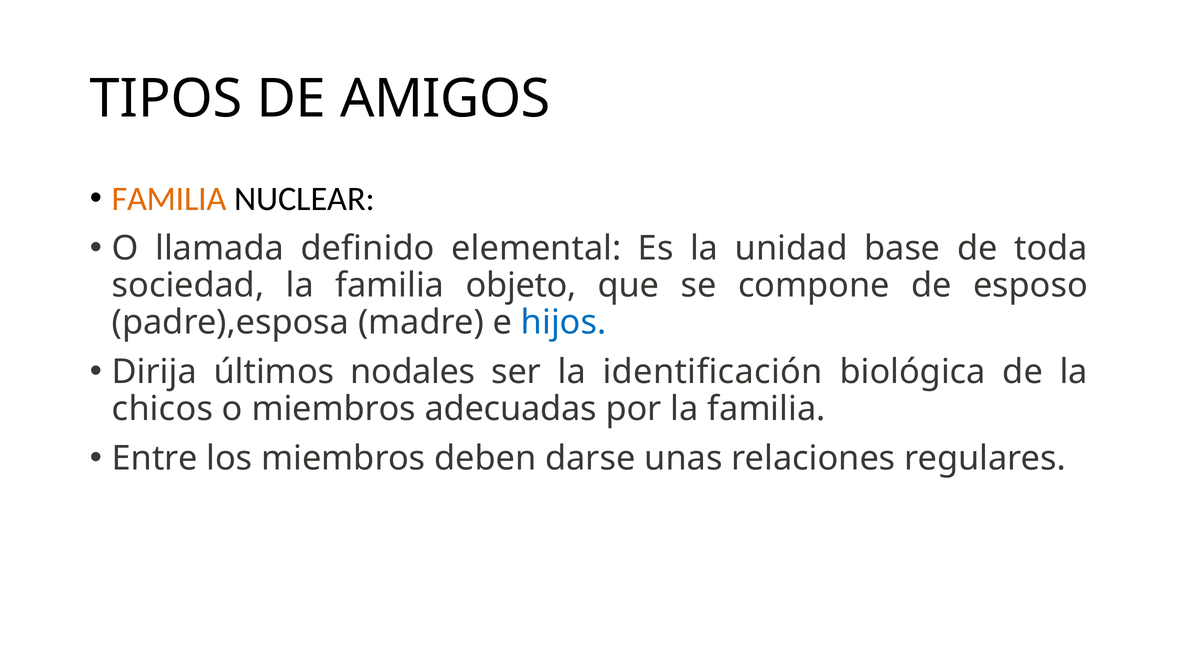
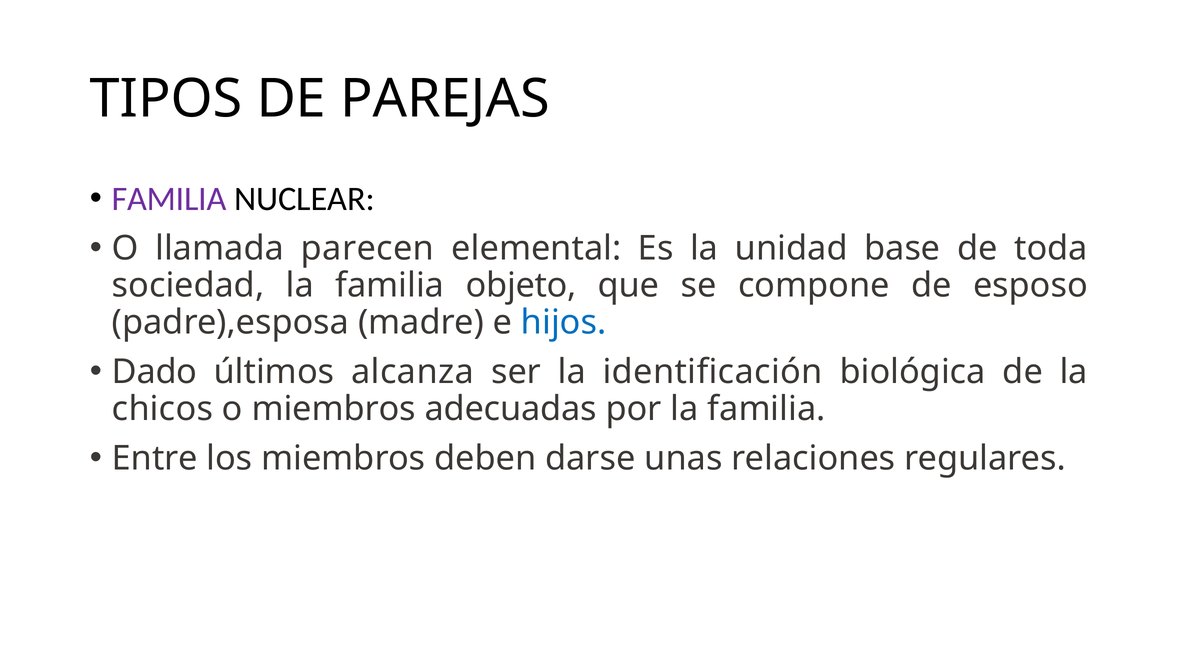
AMIGOS: AMIGOS -> PAREJAS
FAMILIA at (169, 199) colour: orange -> purple
definido: definido -> parecen
Dirija: Dirija -> Dado
nodales: nodales -> alcanza
